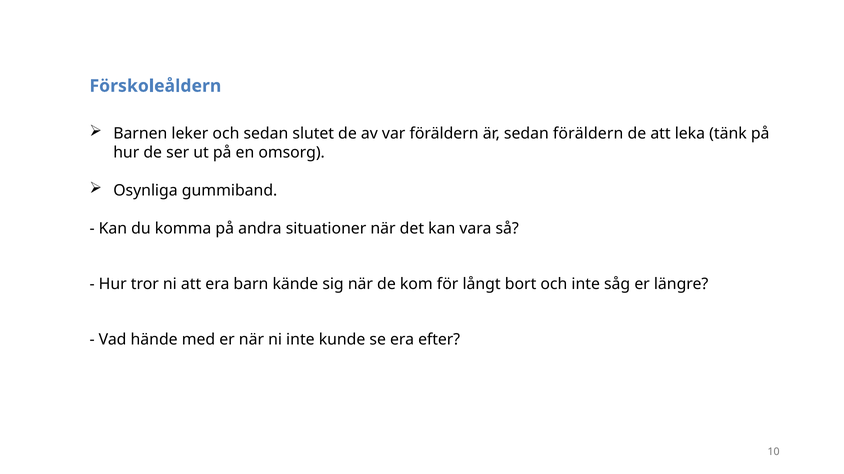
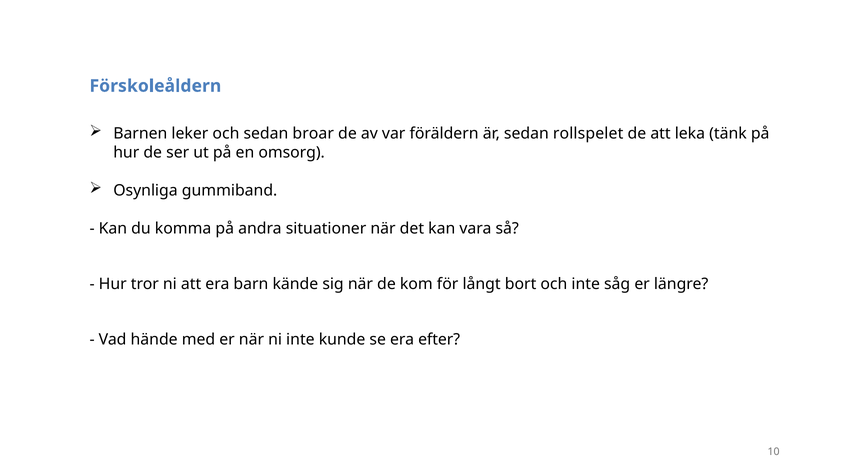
slutet: slutet -> broar
sedan föräldern: föräldern -> rollspelet
